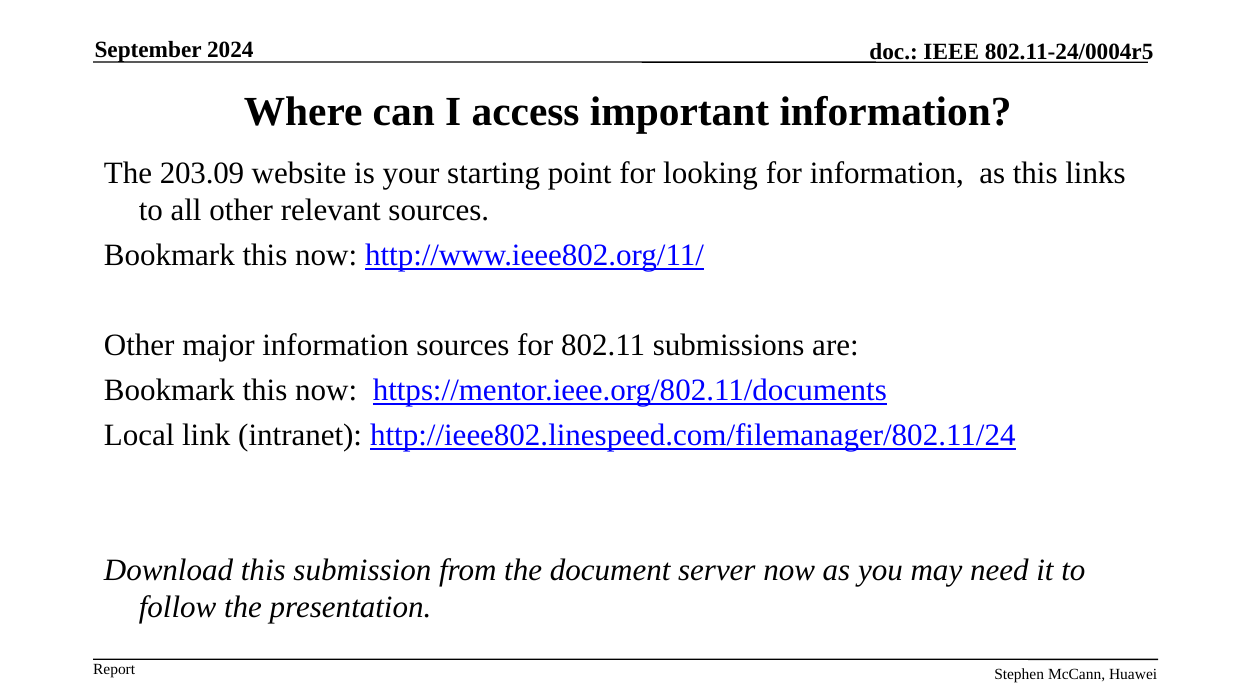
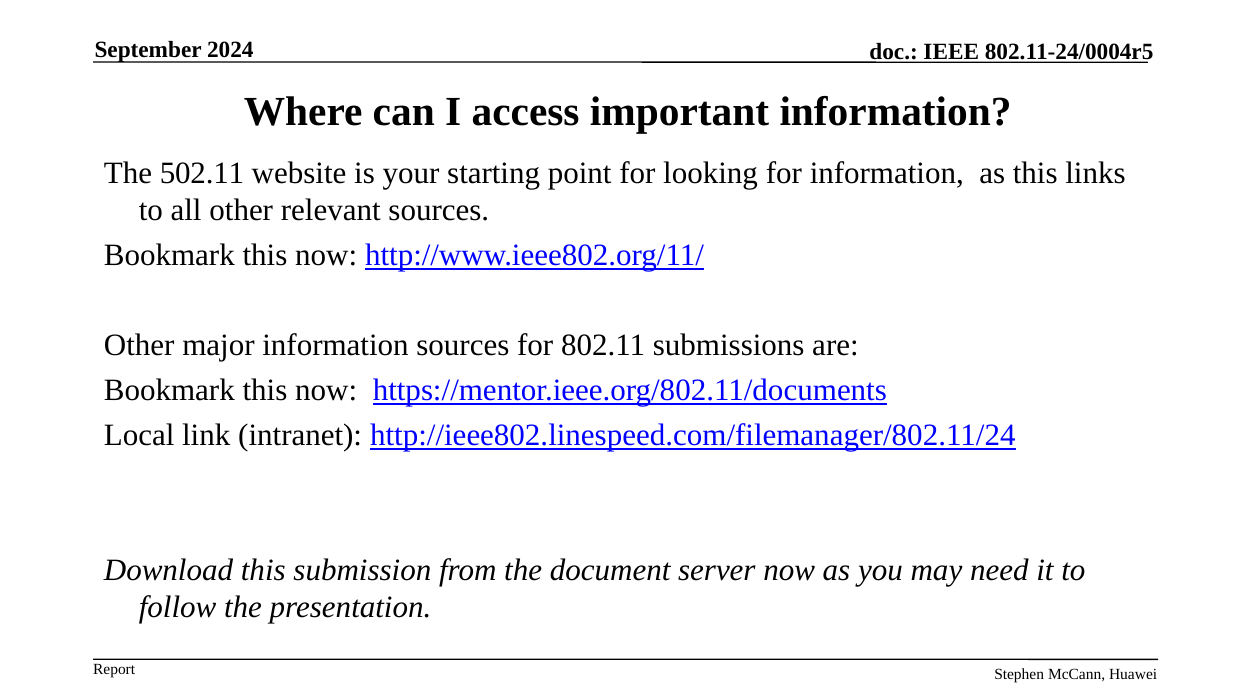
203.09: 203.09 -> 502.11
